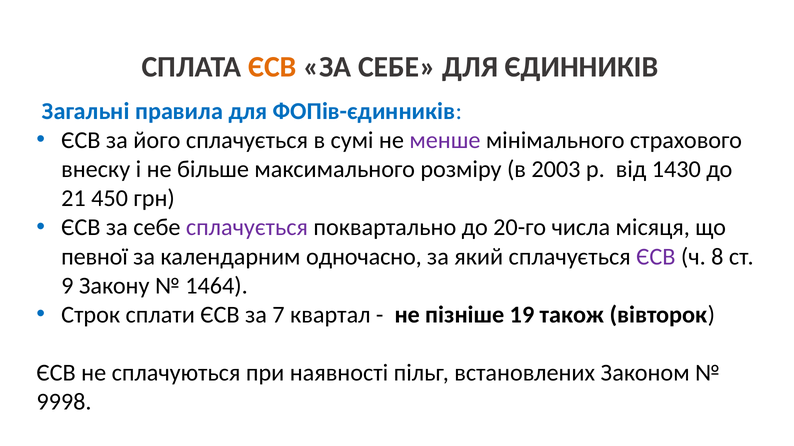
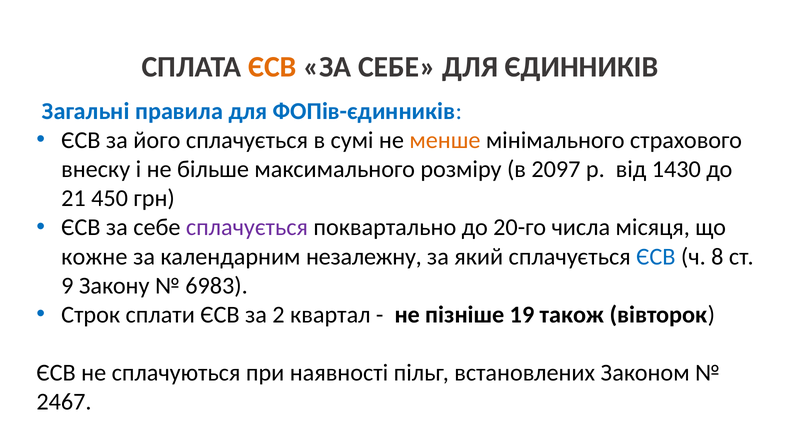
менше colour: purple -> orange
2003: 2003 -> 2097
певної: певної -> кожне
одночасно: одночасно -> незалежну
ЄСВ at (656, 257) colour: purple -> blue
1464: 1464 -> 6983
7: 7 -> 2
9998: 9998 -> 2467
